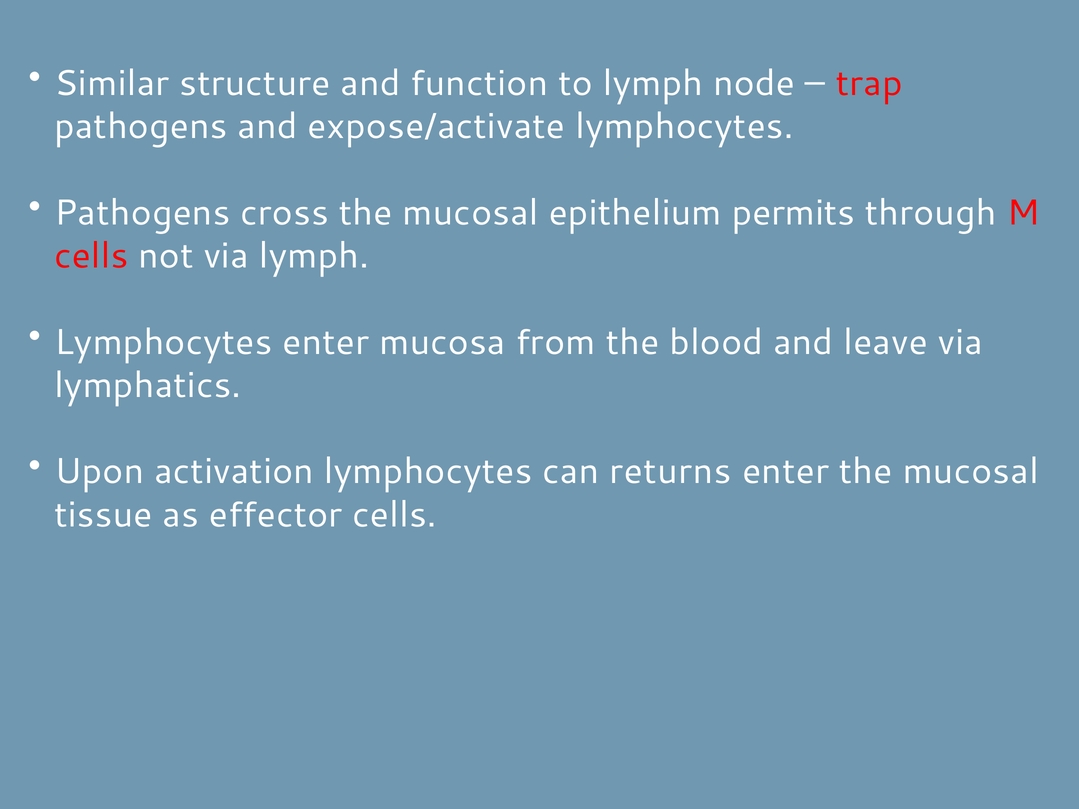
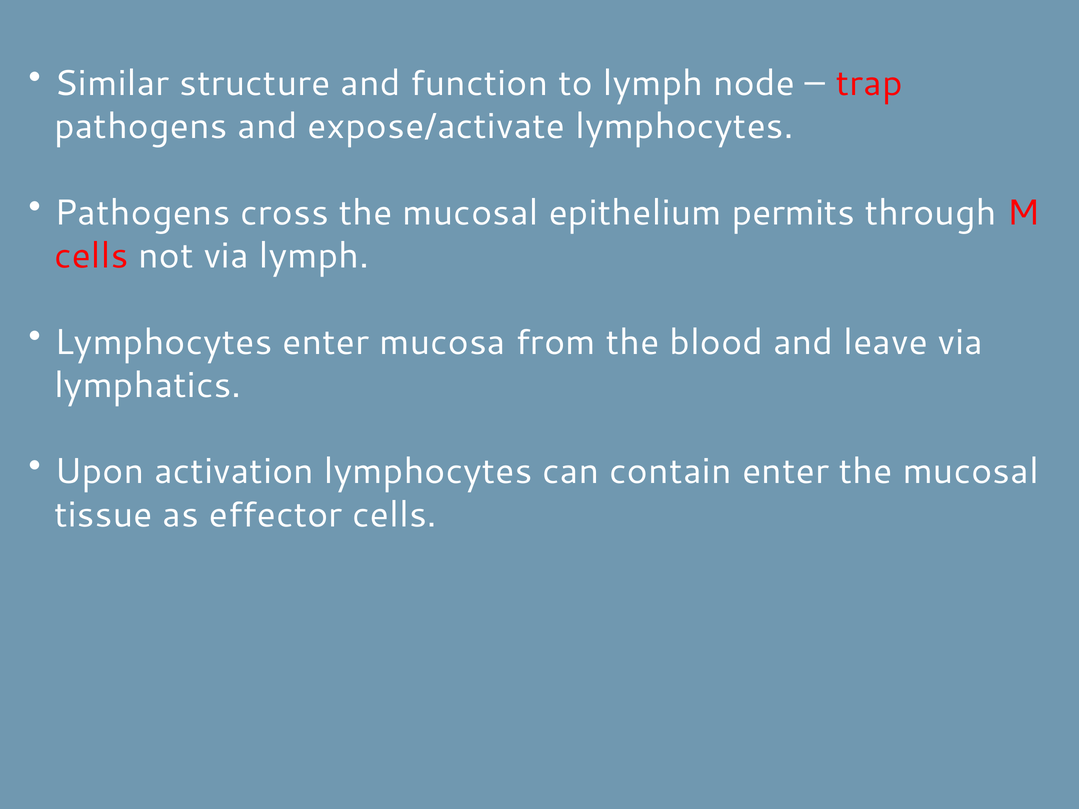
returns: returns -> contain
